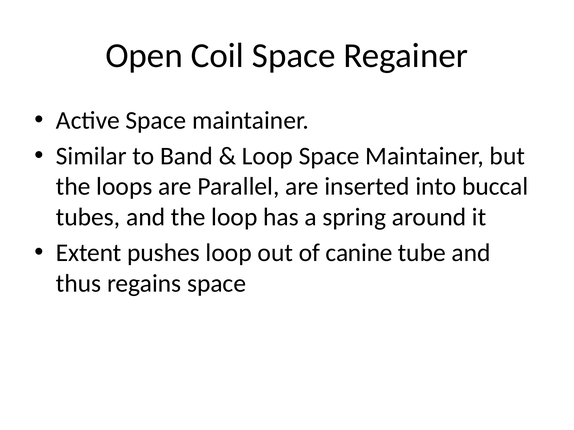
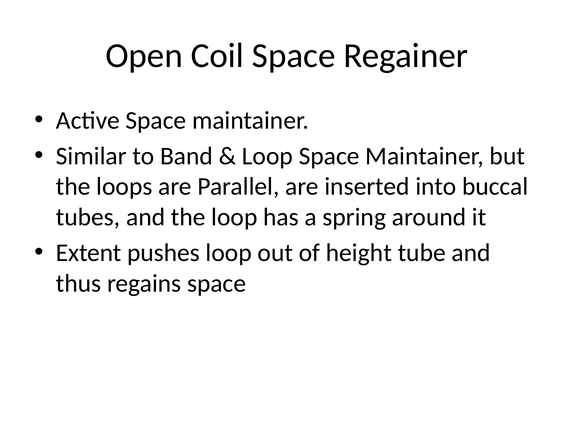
canine: canine -> height
